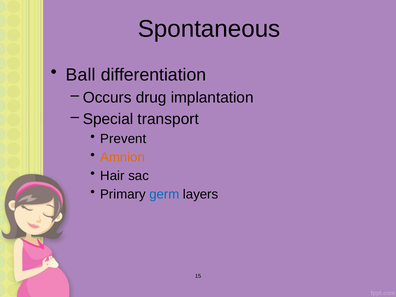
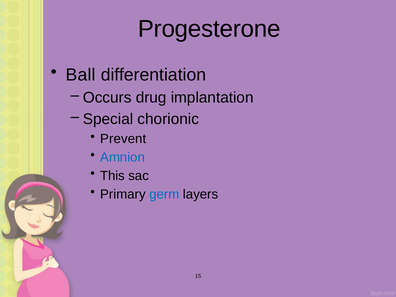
Spontaneous: Spontaneous -> Progesterone
transport: transport -> chorionic
Amnion colour: orange -> blue
Hair: Hair -> This
